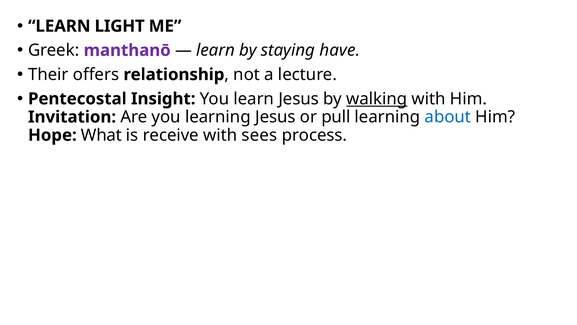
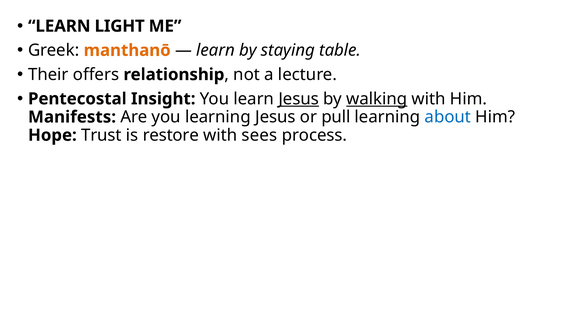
manthanō colour: purple -> orange
have: have -> table
Jesus at (299, 99) underline: none -> present
Invitation: Invitation -> Manifests
What: What -> Trust
receive: receive -> restore
